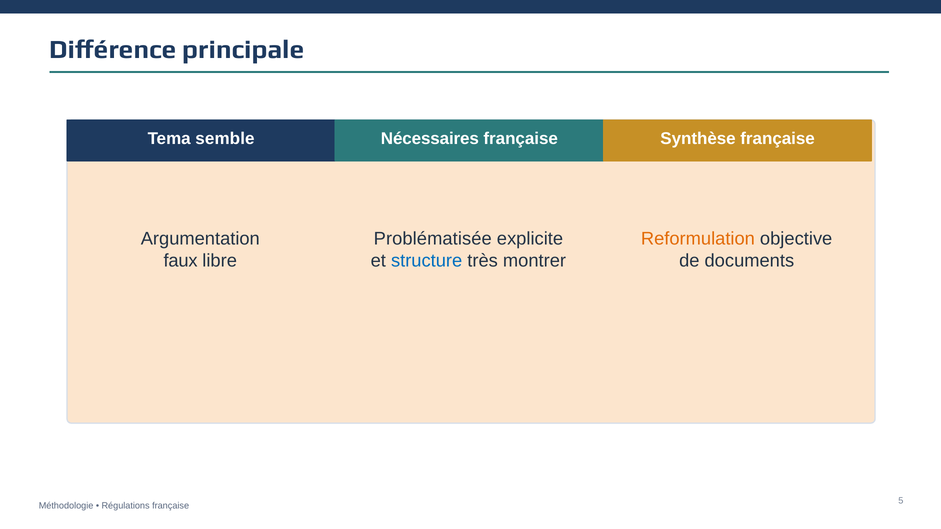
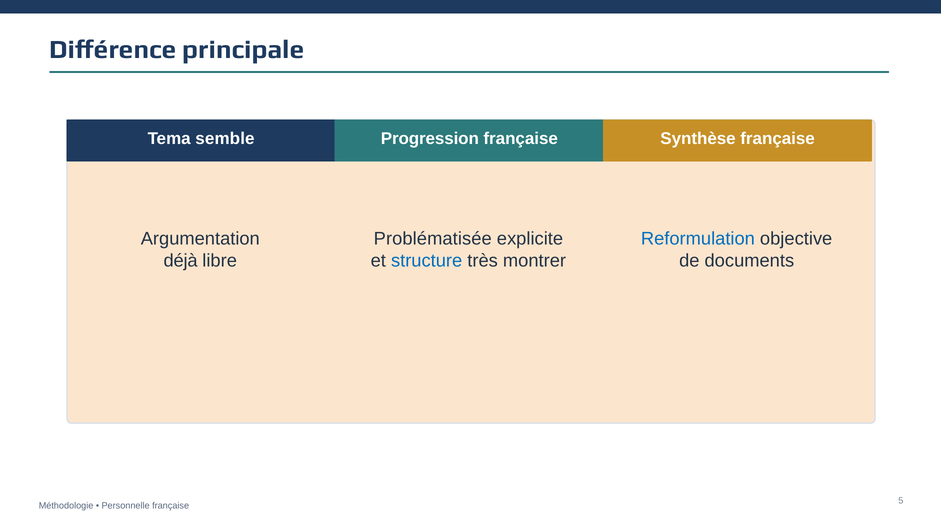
Nécessaires: Nécessaires -> Progression
Reformulation colour: orange -> blue
faux: faux -> déjà
Régulations: Régulations -> Personnelle
